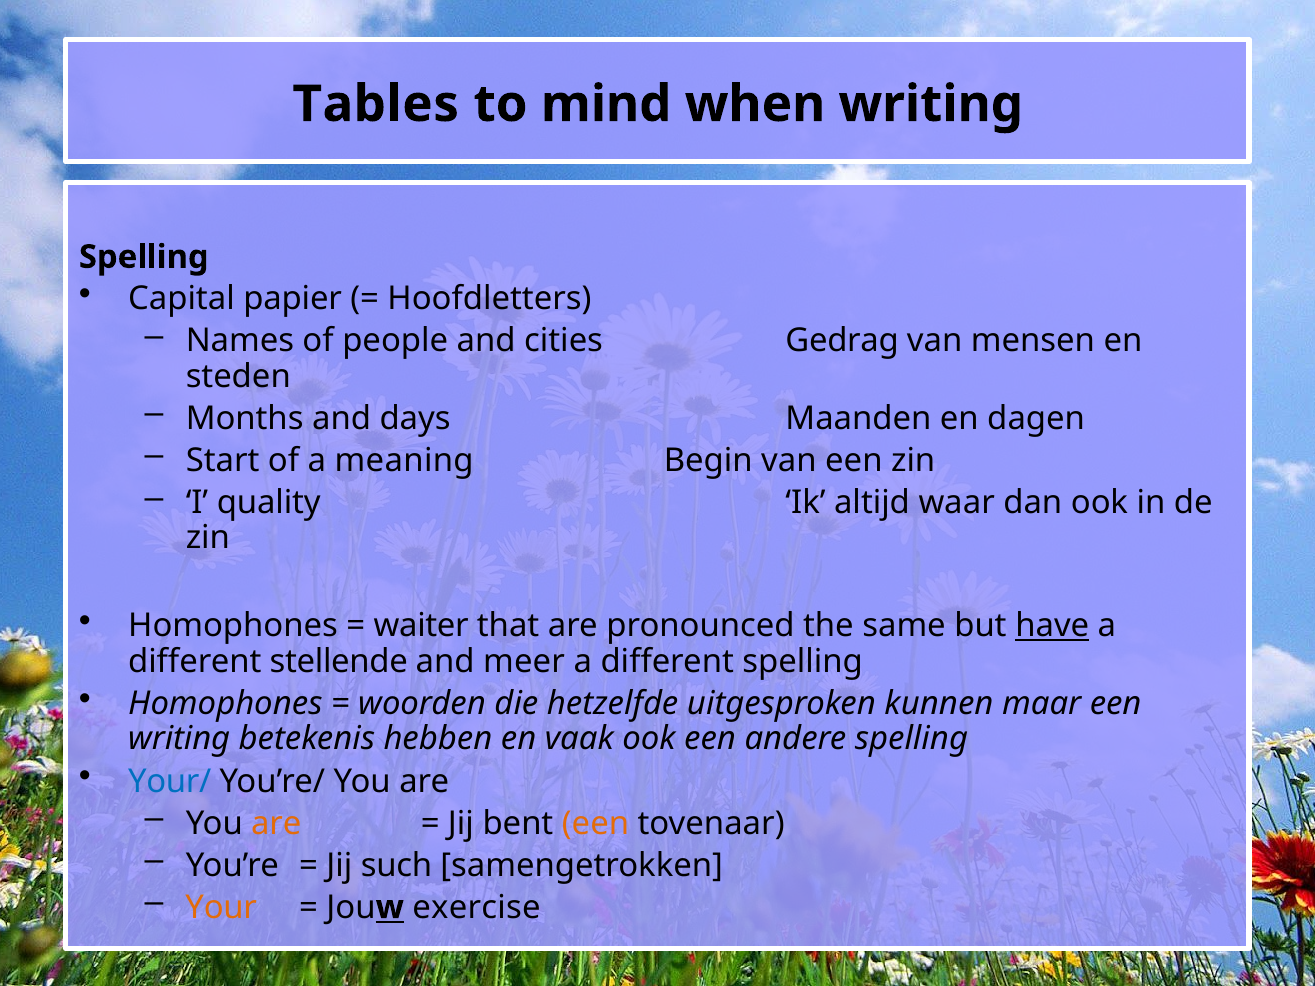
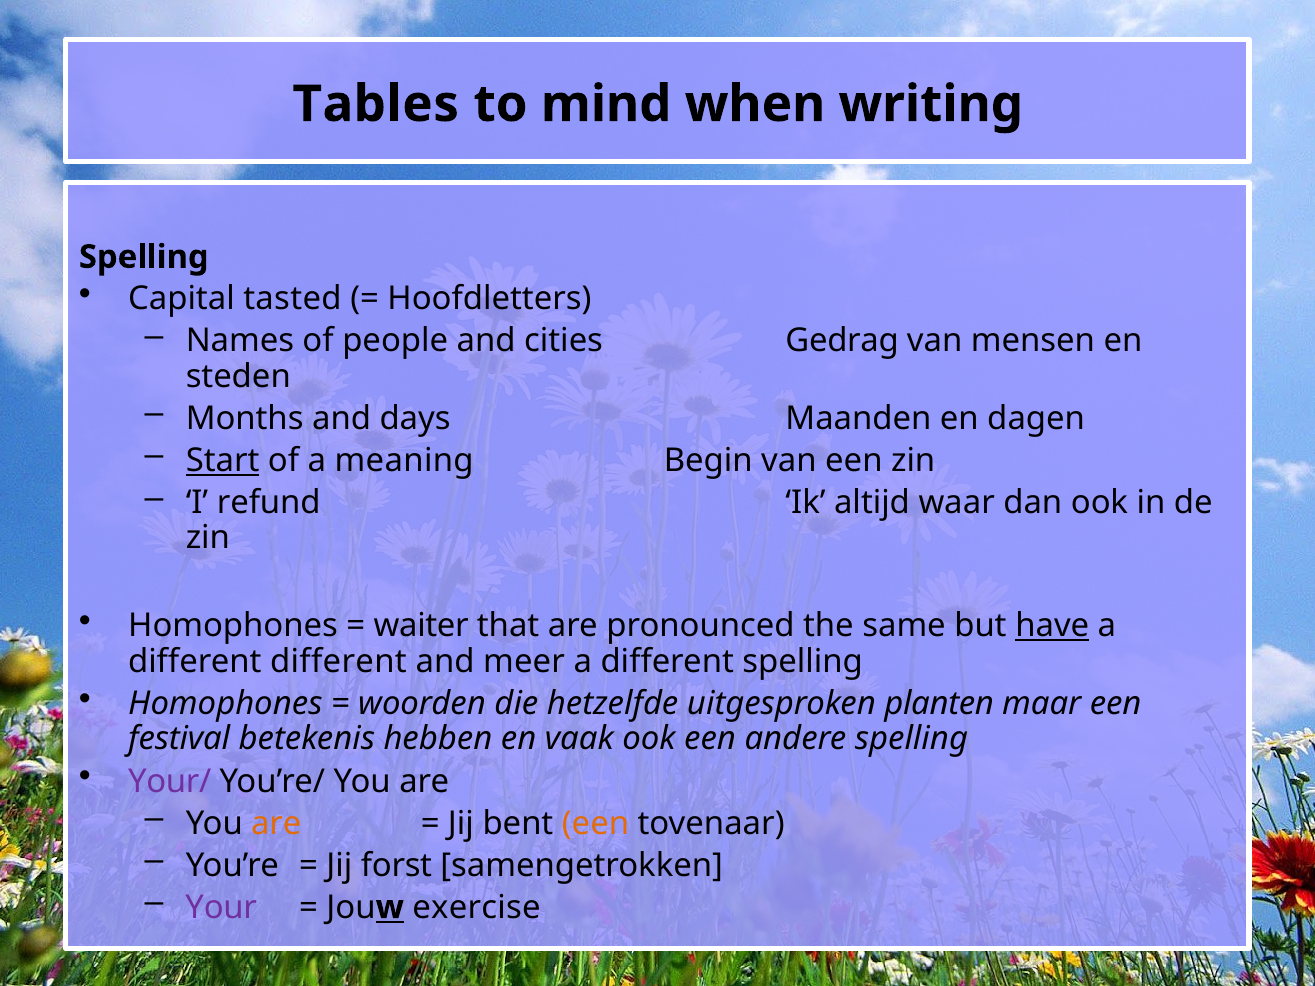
papier: papier -> tasted
Start underline: none -> present
quality: quality -> refund
different stellende: stellende -> different
kunnen: kunnen -> planten
writing at (179, 739): writing -> festival
Your/ colour: blue -> purple
such: such -> forst
Your colour: orange -> purple
